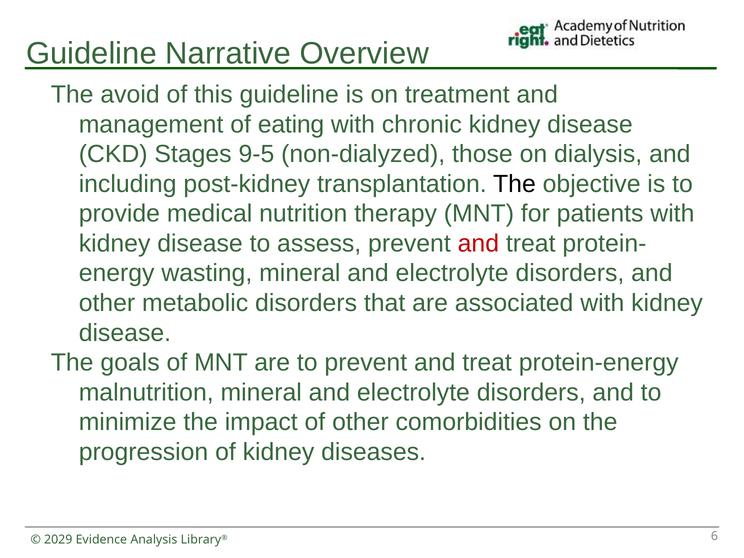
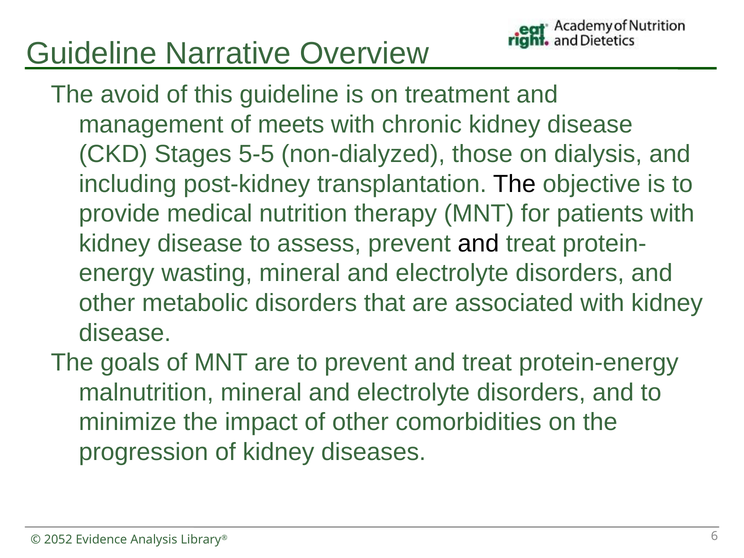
eating: eating -> meets
9-5: 9-5 -> 5-5
and at (478, 244) colour: red -> black
2029: 2029 -> 2052
